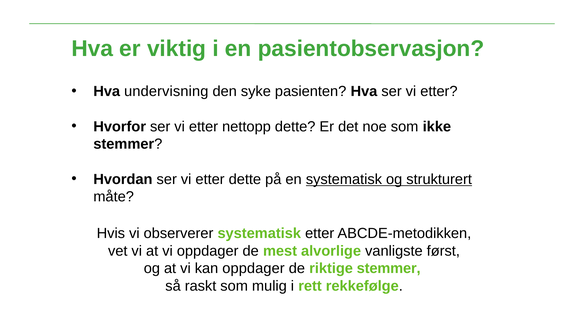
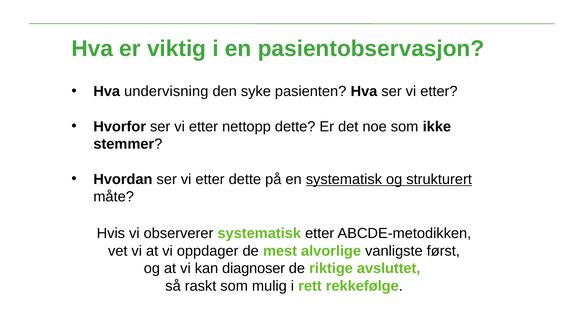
kan oppdager: oppdager -> diagnoser
riktige stemmer: stemmer -> avsluttet
